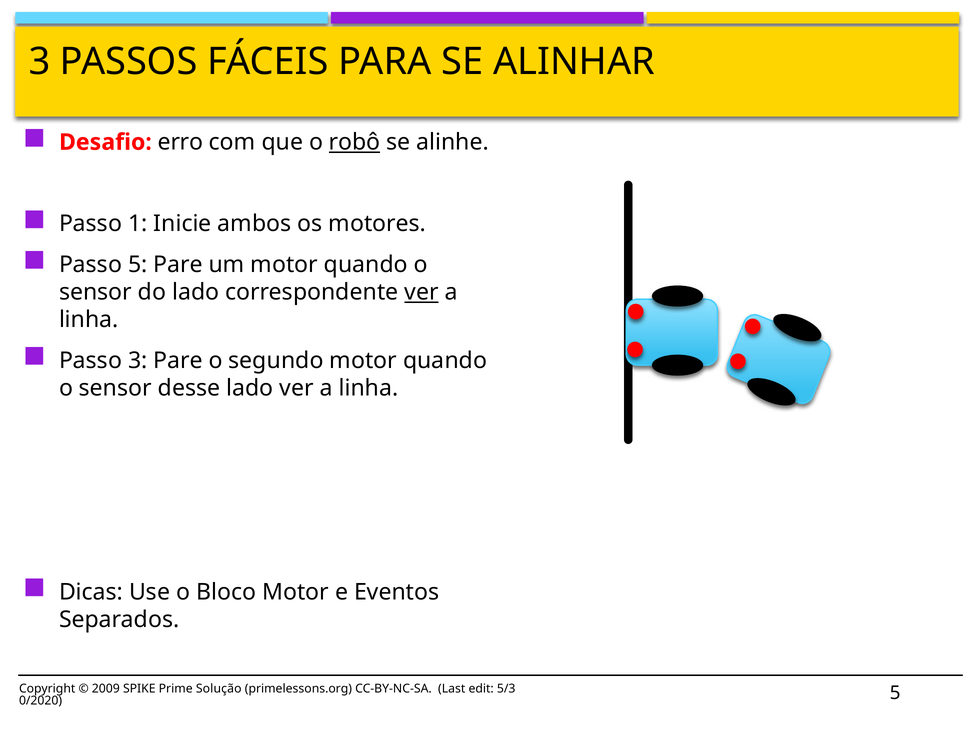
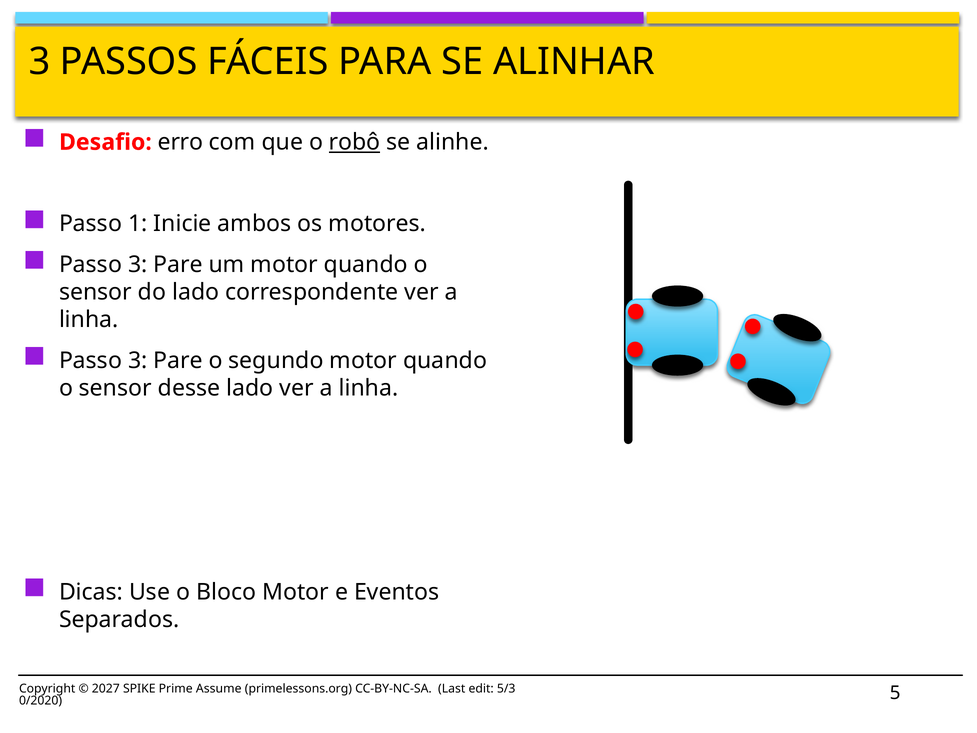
5 at (138, 264): 5 -> 3
ver at (422, 292) underline: present -> none
2009: 2009 -> 2027
Solução: Solução -> Assume
